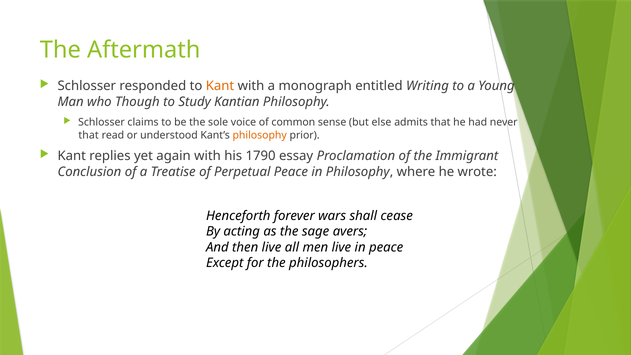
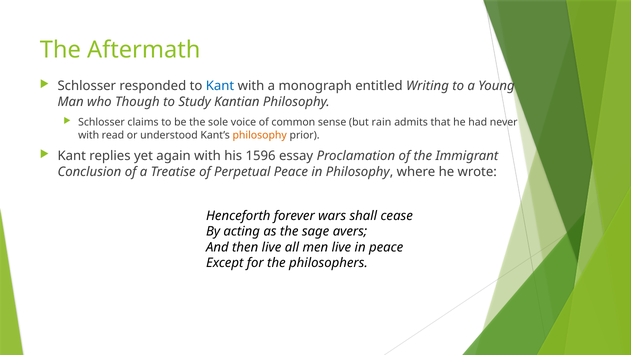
Kant at (220, 86) colour: orange -> blue
else: else -> rain
that at (89, 135): that -> with
1790: 1790 -> 1596
